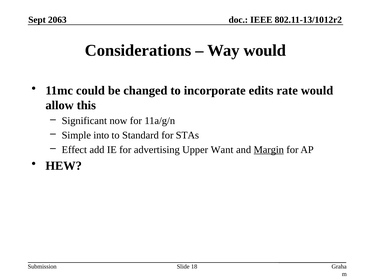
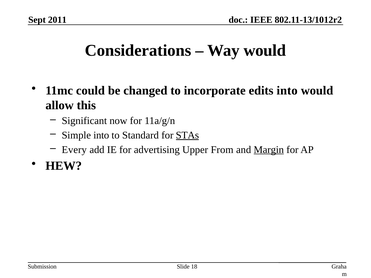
2063: 2063 -> 2011
edits rate: rate -> into
STAs underline: none -> present
Effect: Effect -> Every
Want: Want -> From
